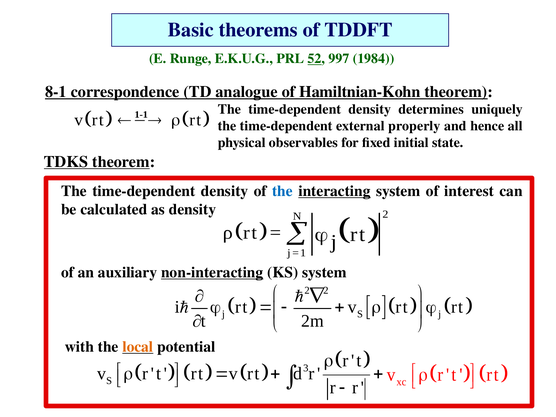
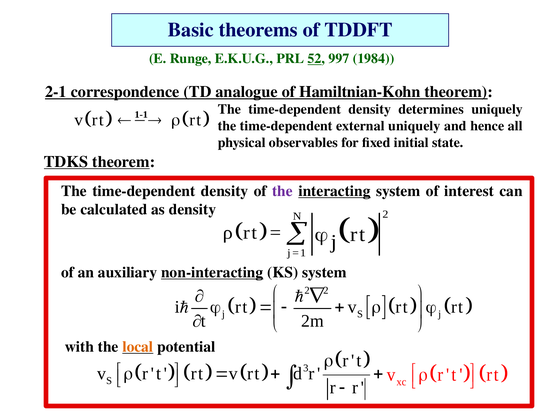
8-1: 8-1 -> 2-1
external properly: properly -> uniquely
the at (282, 191) colour: blue -> purple
